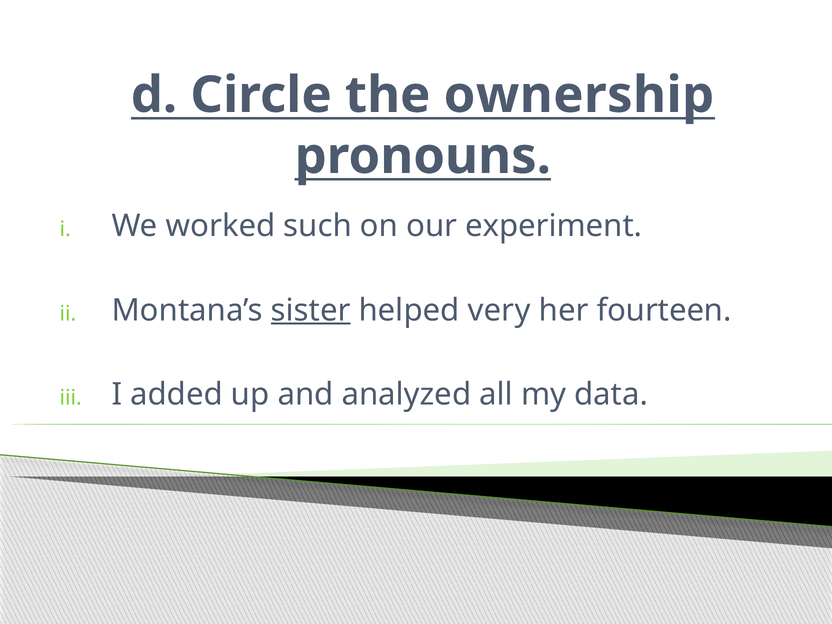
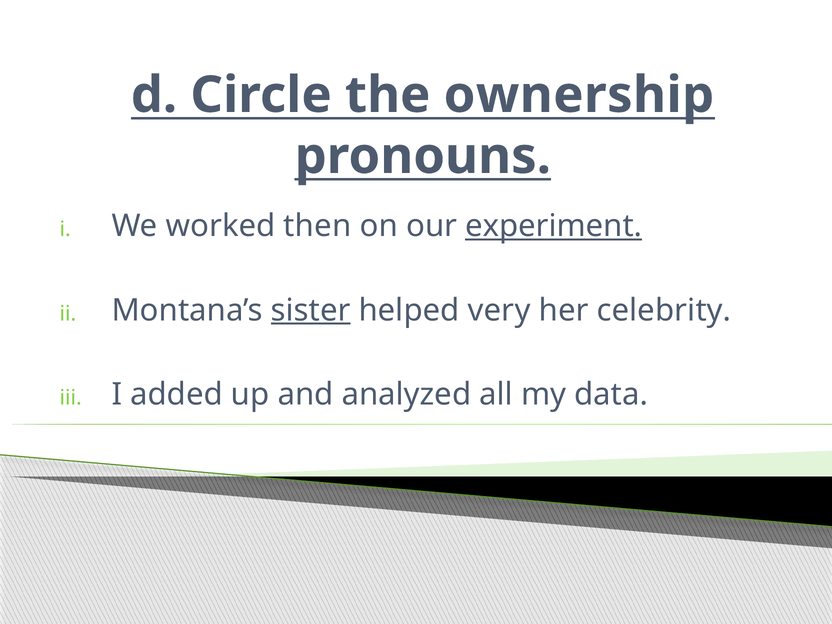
such: such -> then
experiment underline: none -> present
fourteen: fourteen -> celebrity
